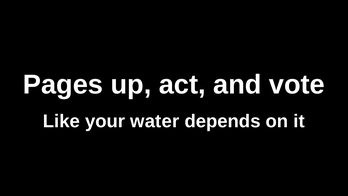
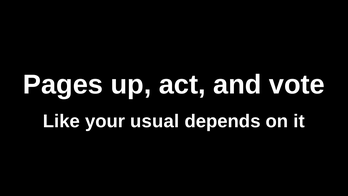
water: water -> usual
